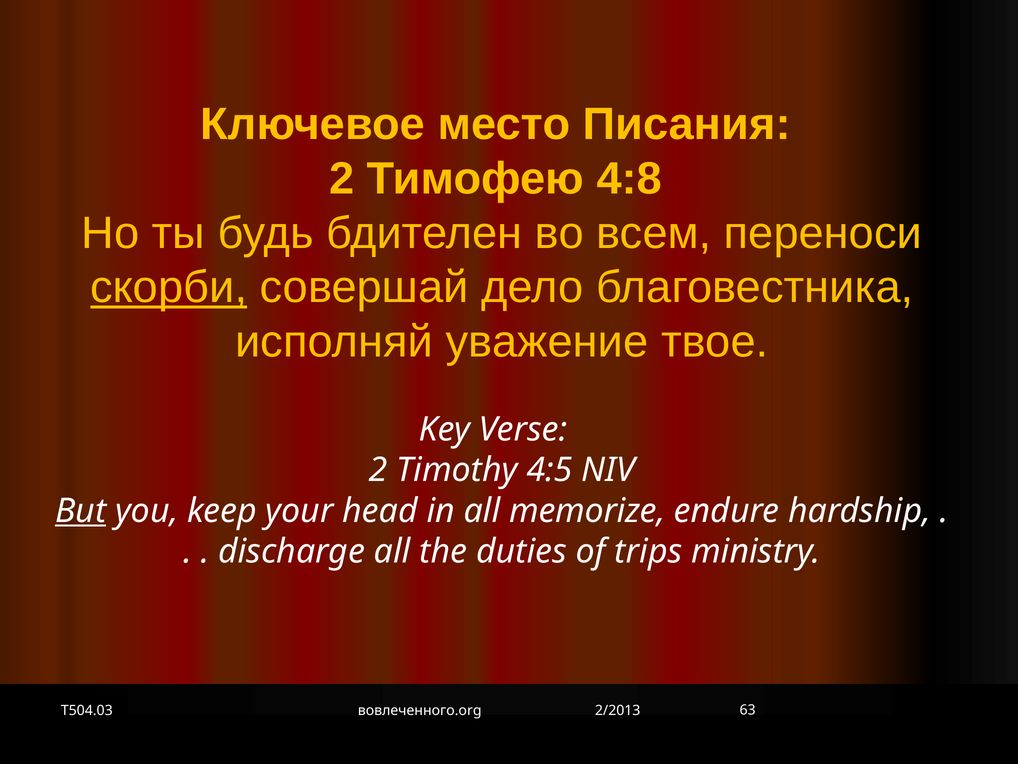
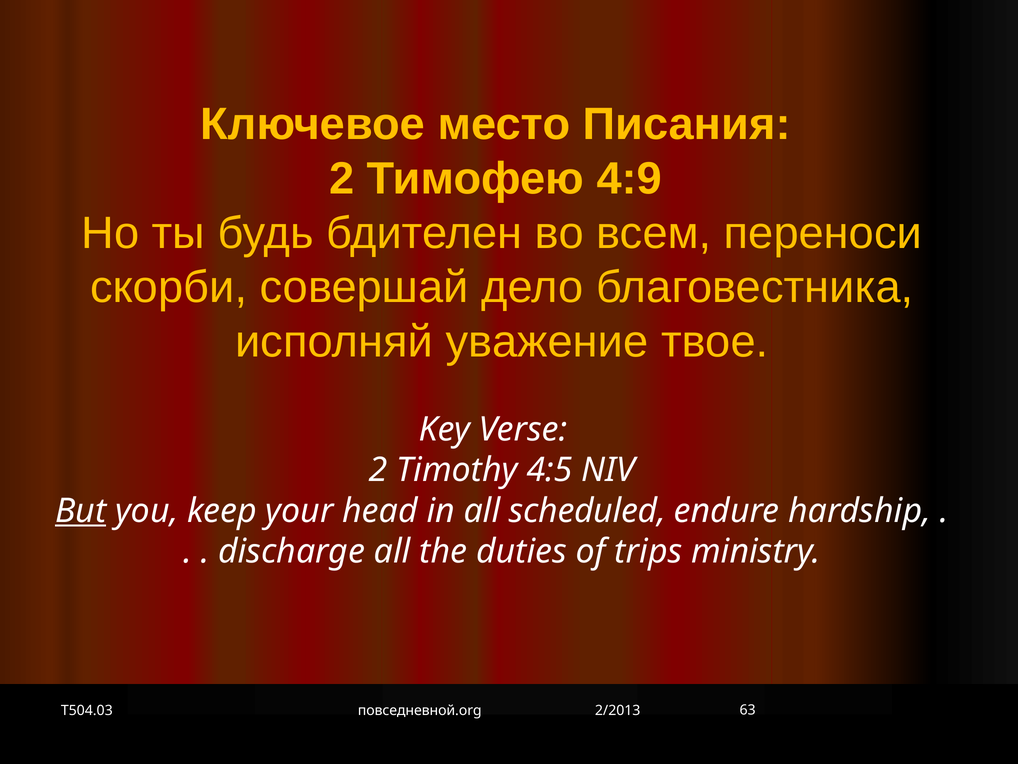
4:8: 4:8 -> 4:9
скорби underline: present -> none
memorize: memorize -> scheduled
вовлеченного.org: вовлеченного.org -> повседневной.org
